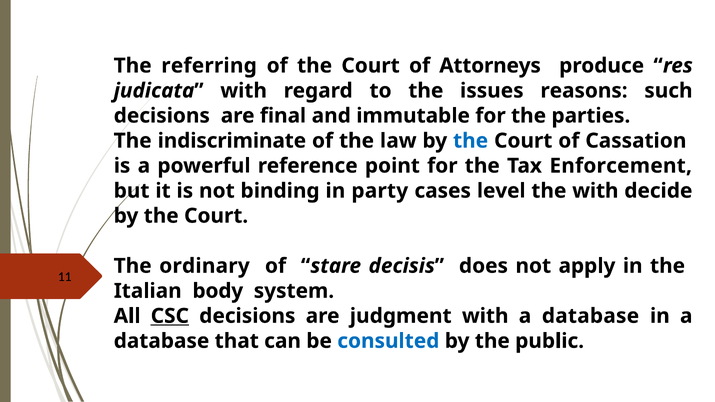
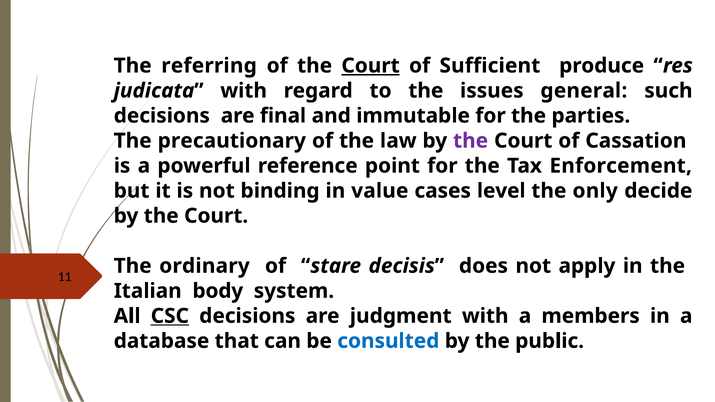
Court at (371, 66) underline: none -> present
Attorneys: Attorneys -> Sufficient
reasons: reasons -> general
indiscriminate: indiscriminate -> precautionary
the at (471, 141) colour: blue -> purple
party: party -> value
the with: with -> only
with a database: database -> members
